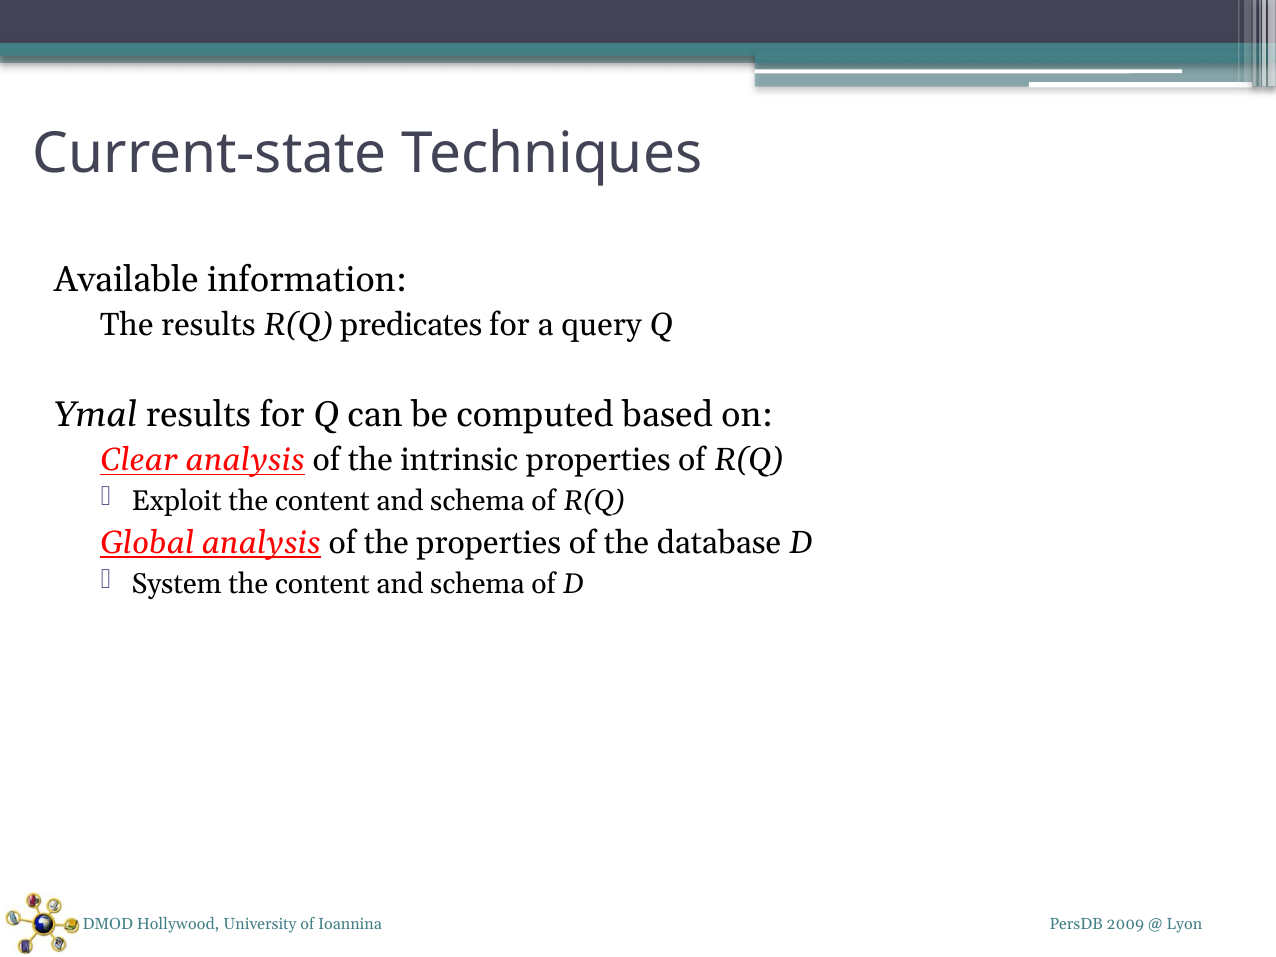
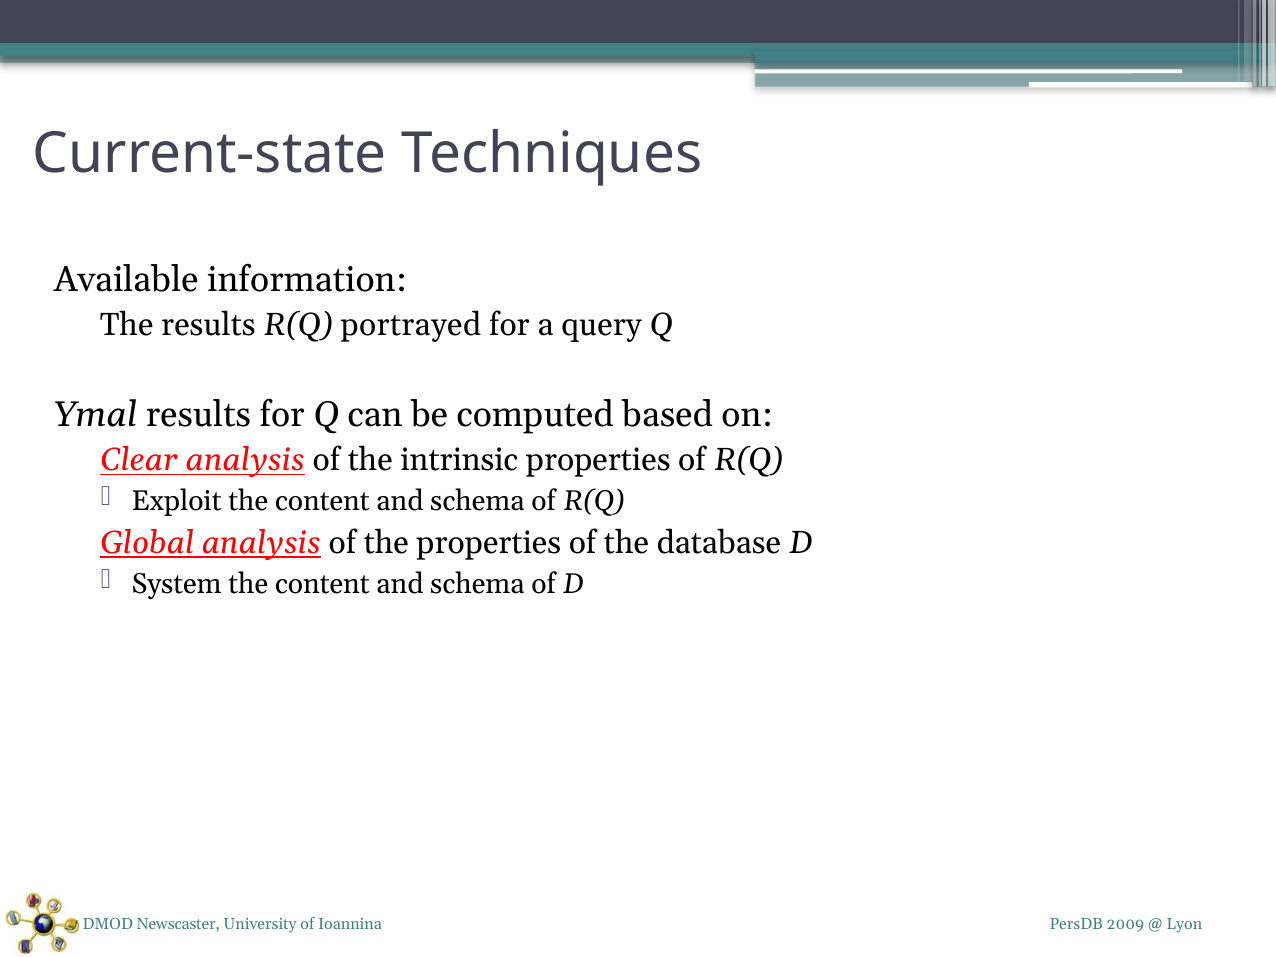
predicates: predicates -> portrayed
Hollywood: Hollywood -> Newscaster
